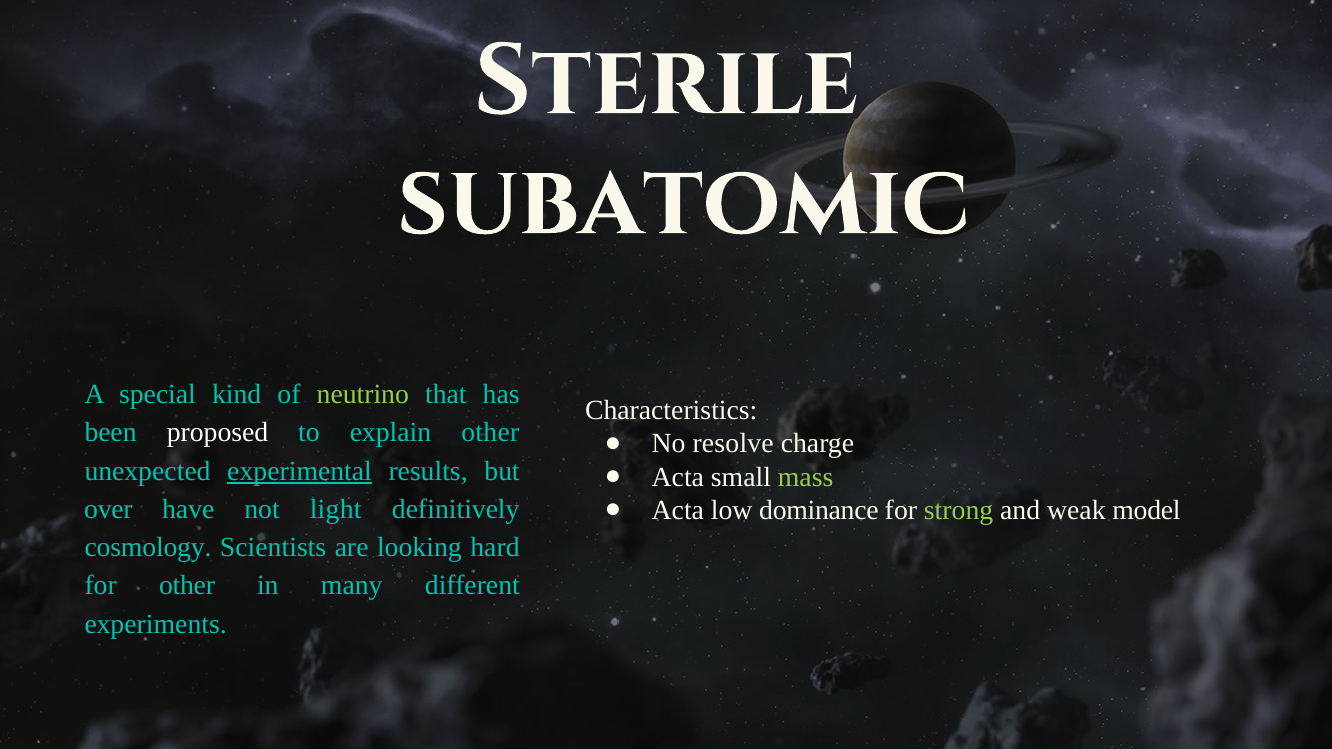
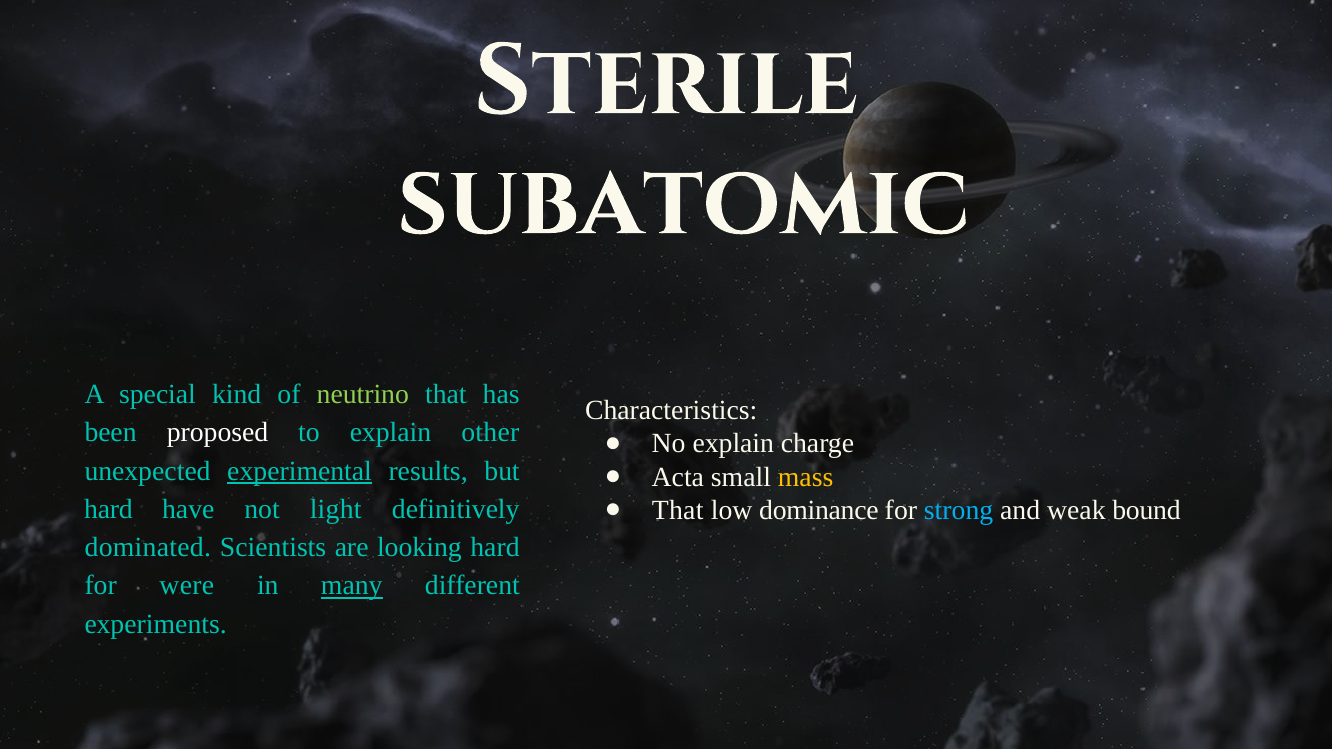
No resolve: resolve -> explain
mass colour: light green -> yellow
Acta at (678, 511): Acta -> That
strong colour: light green -> light blue
model: model -> bound
over at (108, 509): over -> hard
cosmology: cosmology -> dominated
for other: other -> were
many underline: none -> present
